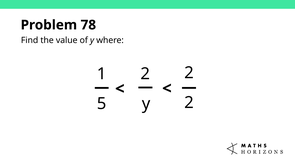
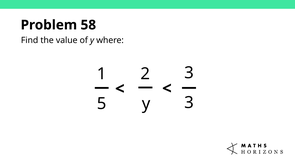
78: 78 -> 58
1 2: 2 -> 3
5 2: 2 -> 3
